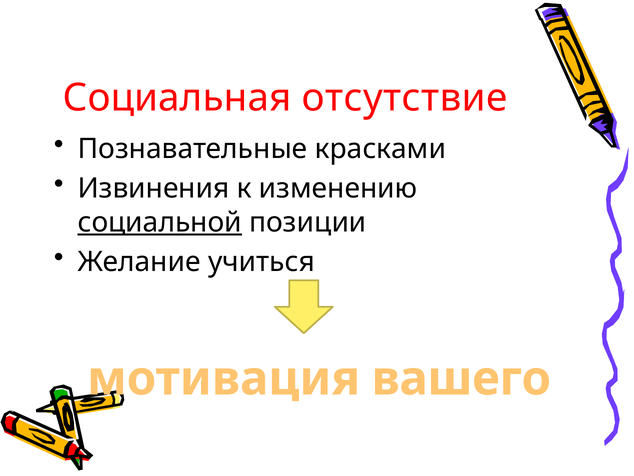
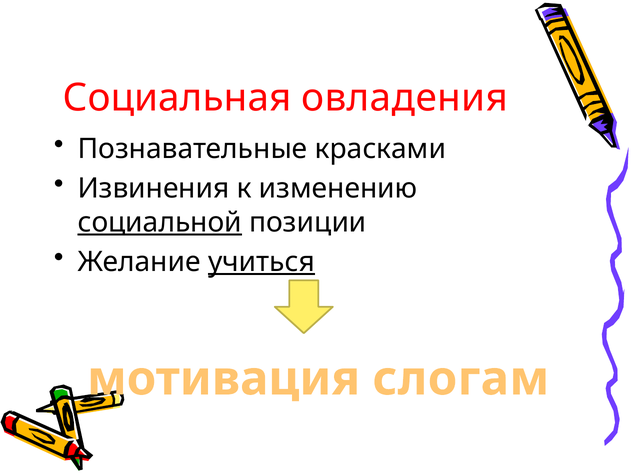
отсутствие: отсутствие -> овладения
учиться underline: none -> present
вашего: вашего -> слогам
